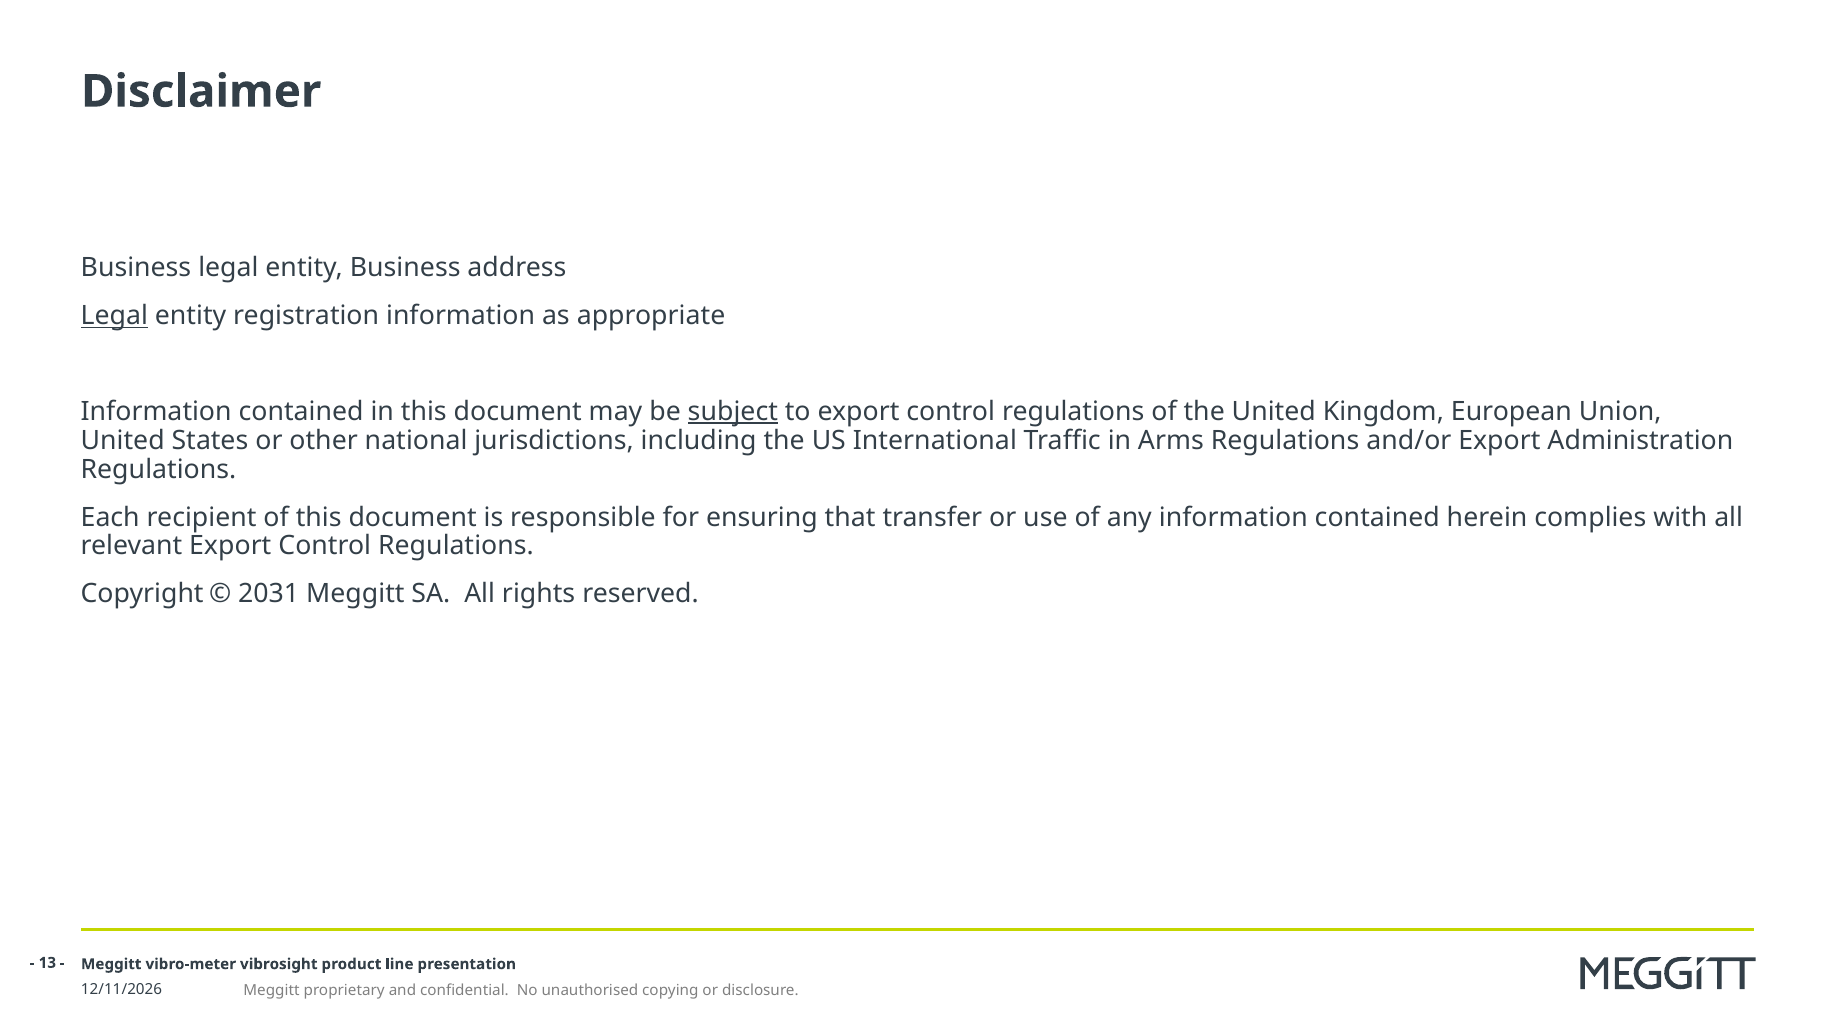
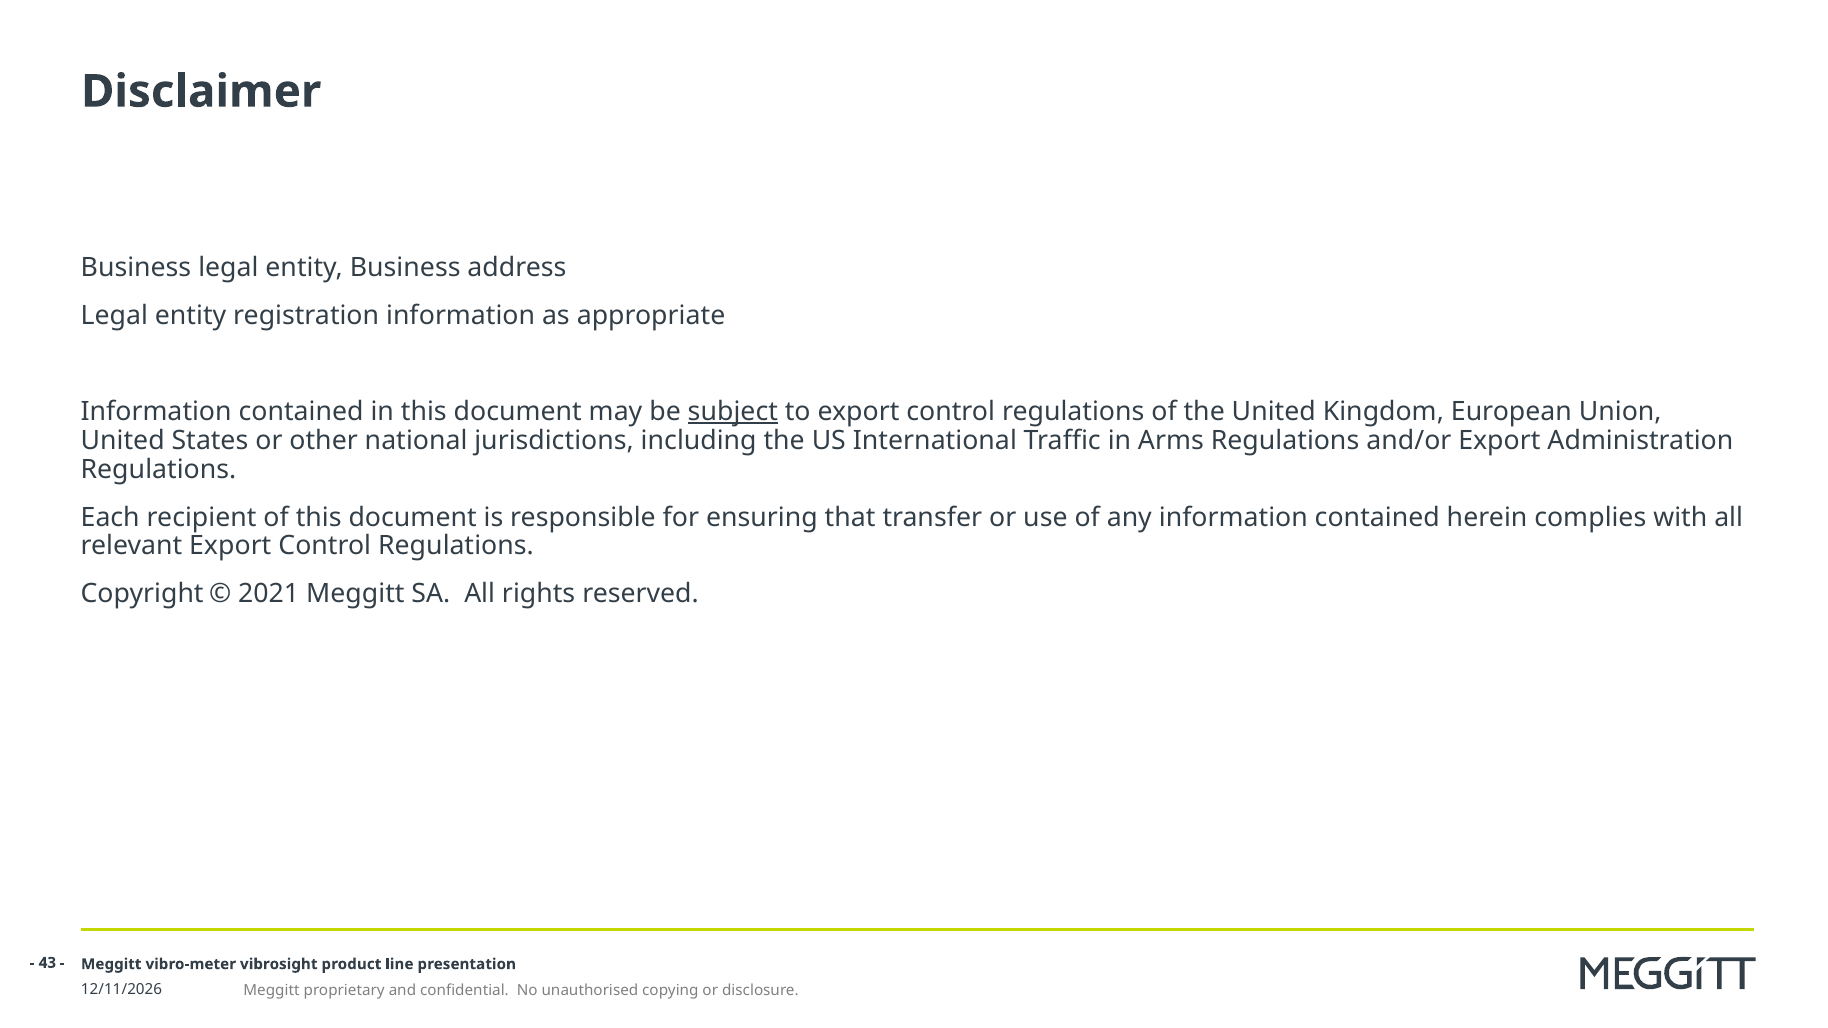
Legal at (114, 316) underline: present -> none
2031: 2031 -> 2021
13: 13 -> 43
